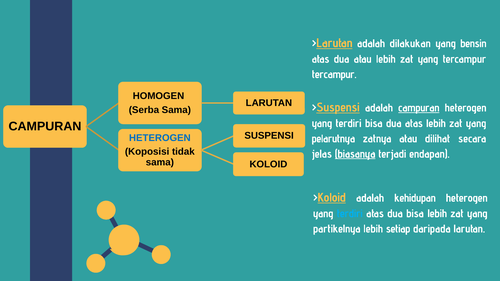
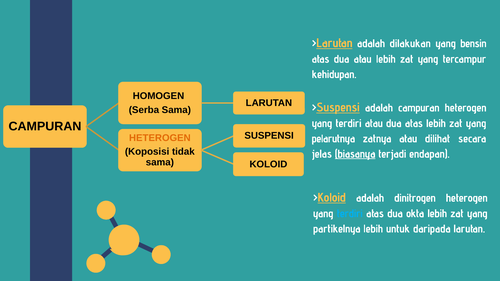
tercampur at (334, 74): tercampur -> kehidupan
campuran at (419, 108) underline: present -> none
terdiri bisa: bisa -> atau
HETEROGEN at (160, 138) colour: blue -> orange
kehidupan: kehidupan -> dinitrogen
dua bisa: bisa -> okta
setiap: setiap -> untuk
